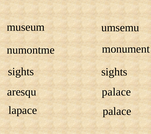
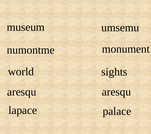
sights at (21, 72): sights -> world
palace at (116, 92): palace -> aresqu
